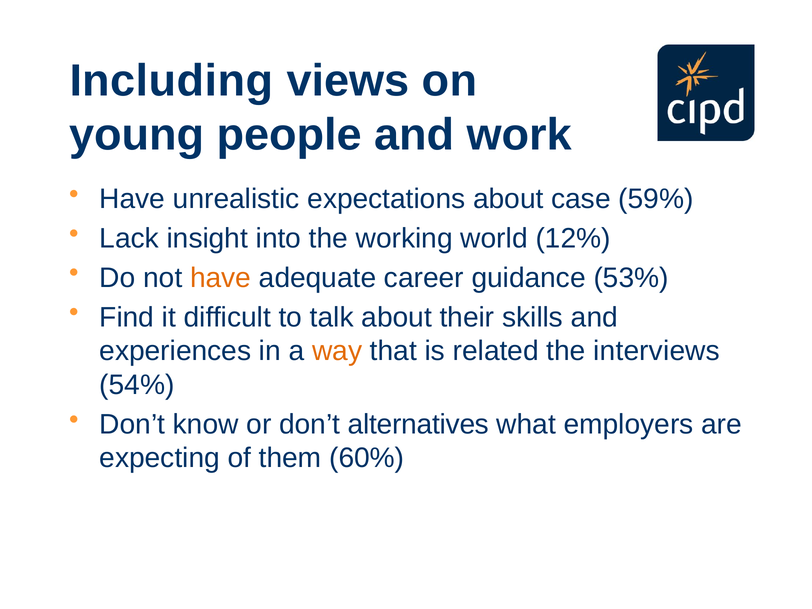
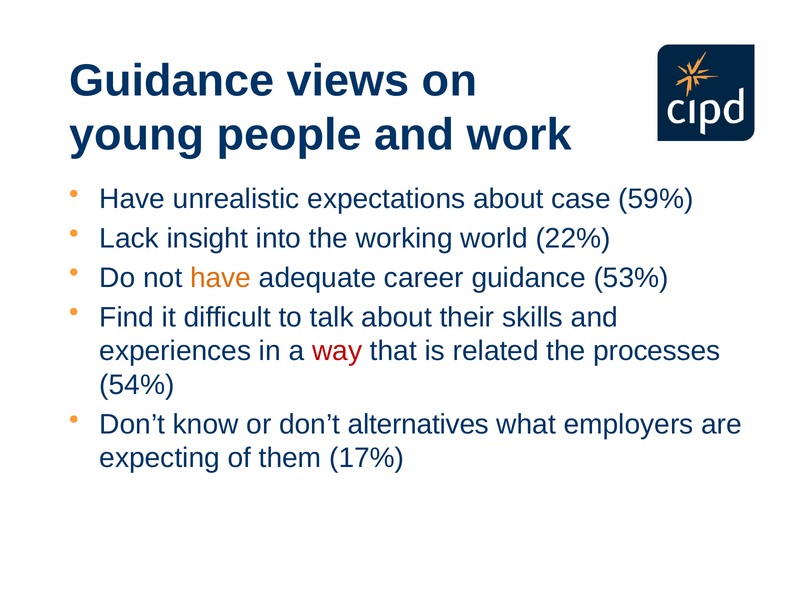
Including at (171, 81): Including -> Guidance
12%: 12% -> 22%
way colour: orange -> red
interviews: interviews -> processes
60%: 60% -> 17%
